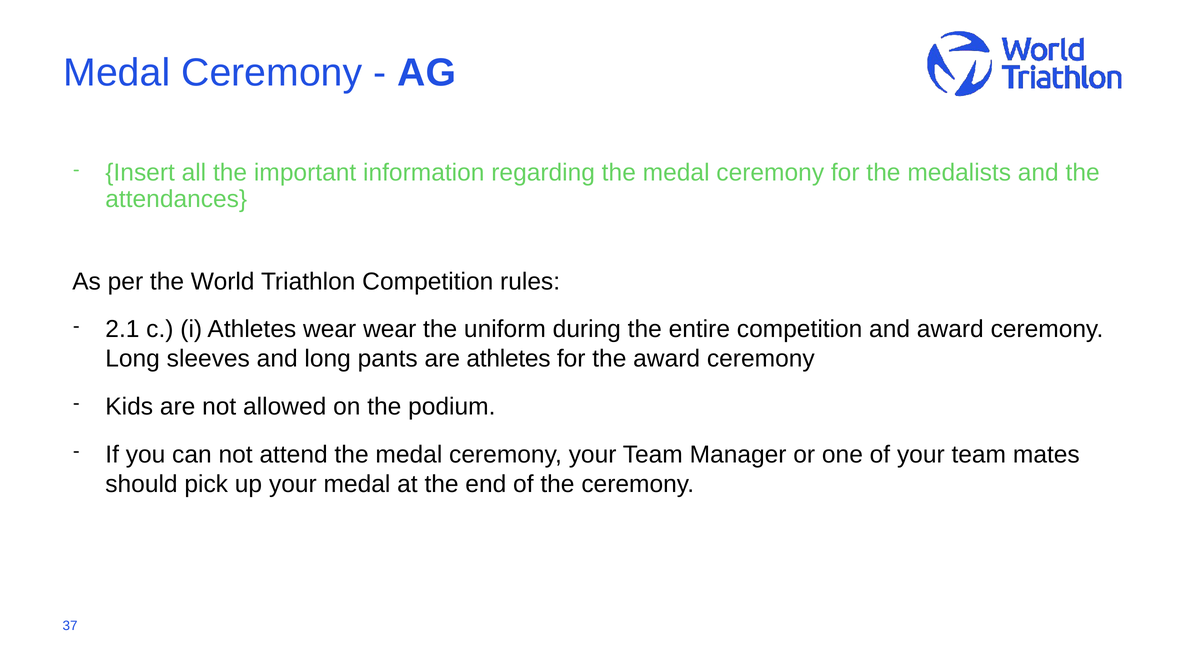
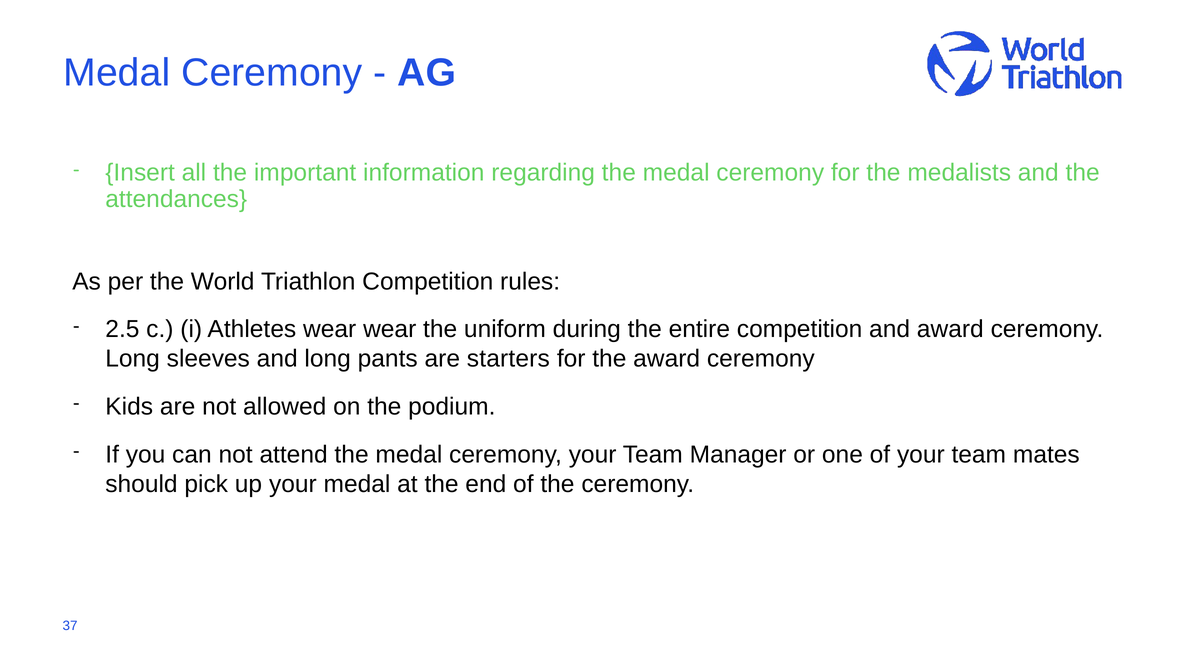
2.1: 2.1 -> 2.5
are athletes: athletes -> starters
